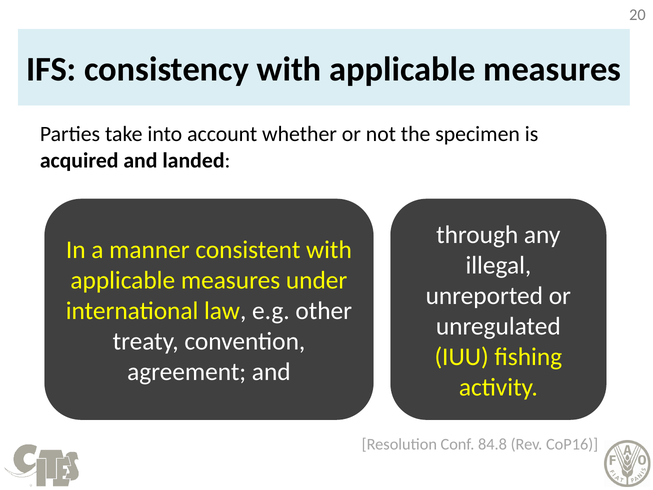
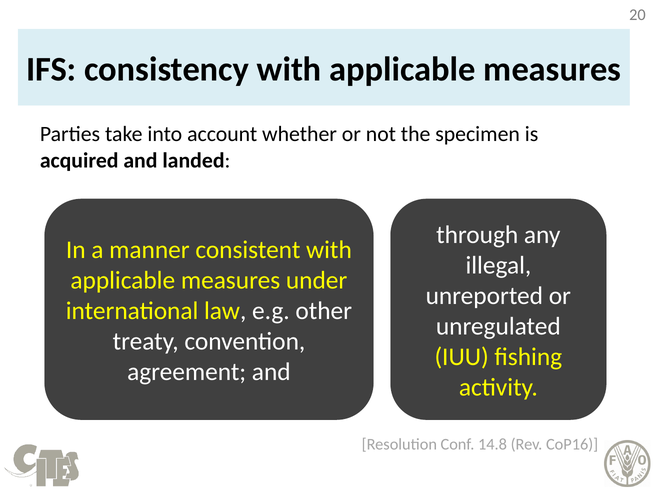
84.8: 84.8 -> 14.8
